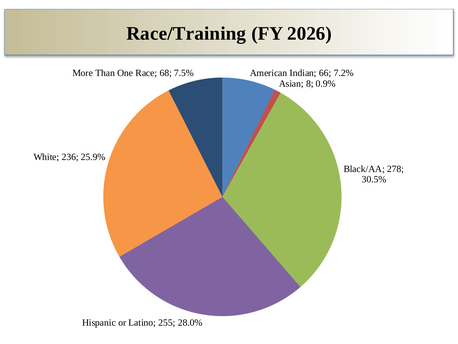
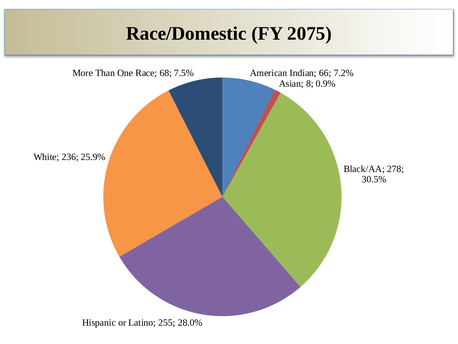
Race/Training: Race/Training -> Race/Domestic
2026: 2026 -> 2075
